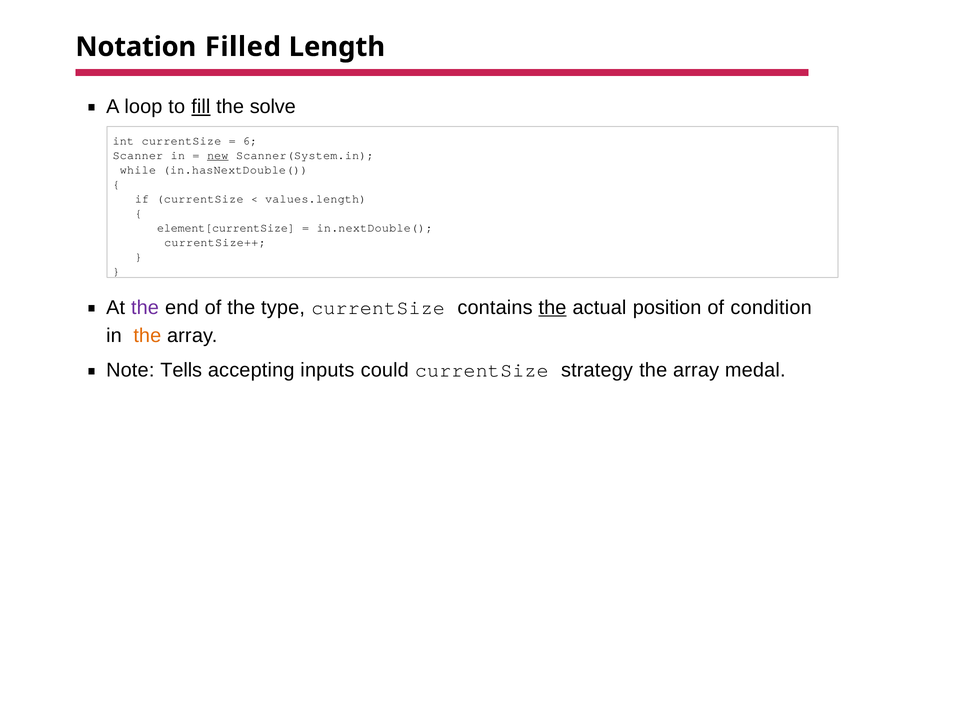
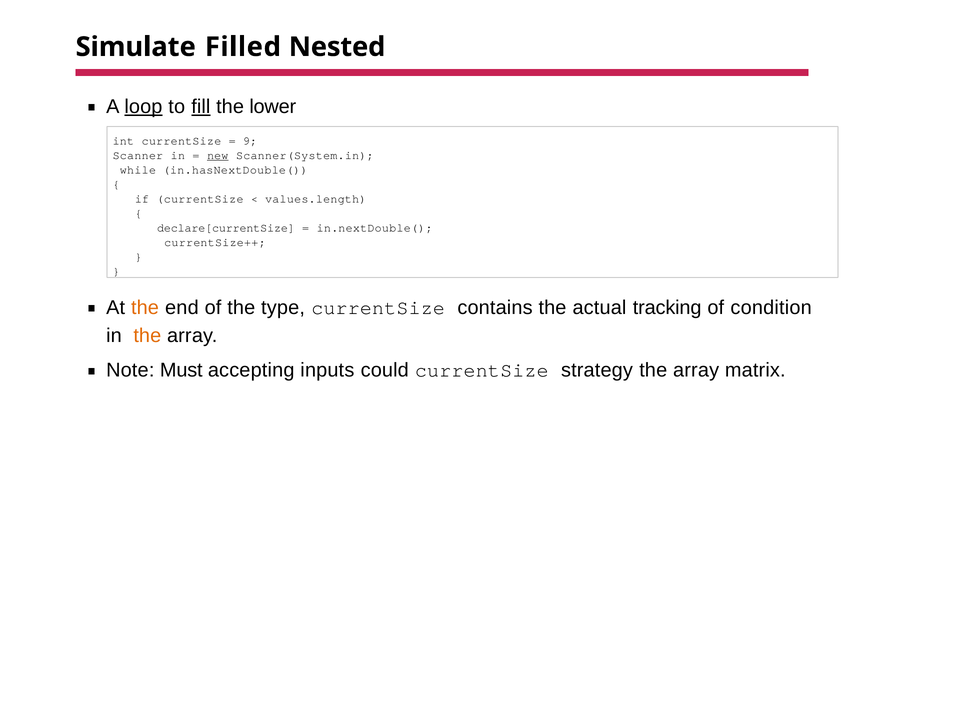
Notation: Notation -> Simulate
Length: Length -> Nested
loop underline: none -> present
solve: solve -> lower
6: 6 -> 9
element[currentSize: element[currentSize -> declare[currentSize
the at (145, 307) colour: purple -> orange
the at (553, 307) underline: present -> none
position: position -> tracking
Tells: Tells -> Must
medal: medal -> matrix
